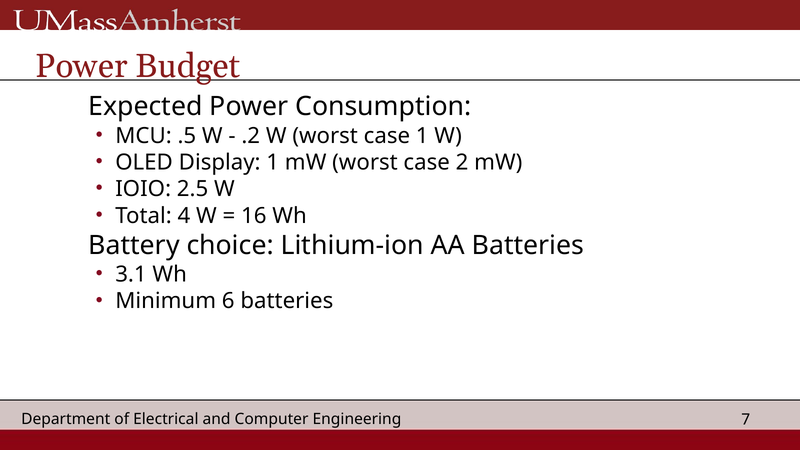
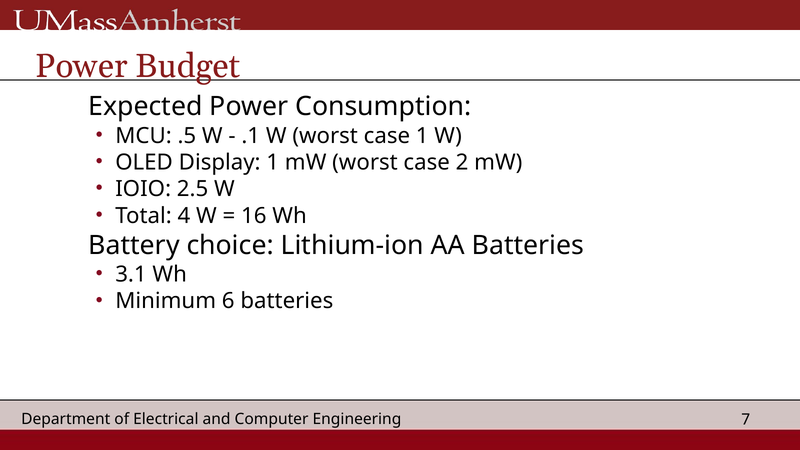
.2: .2 -> .1
